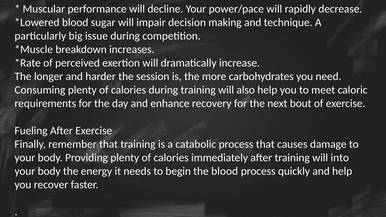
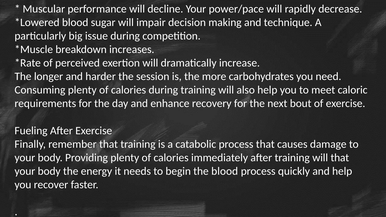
will into: into -> that
